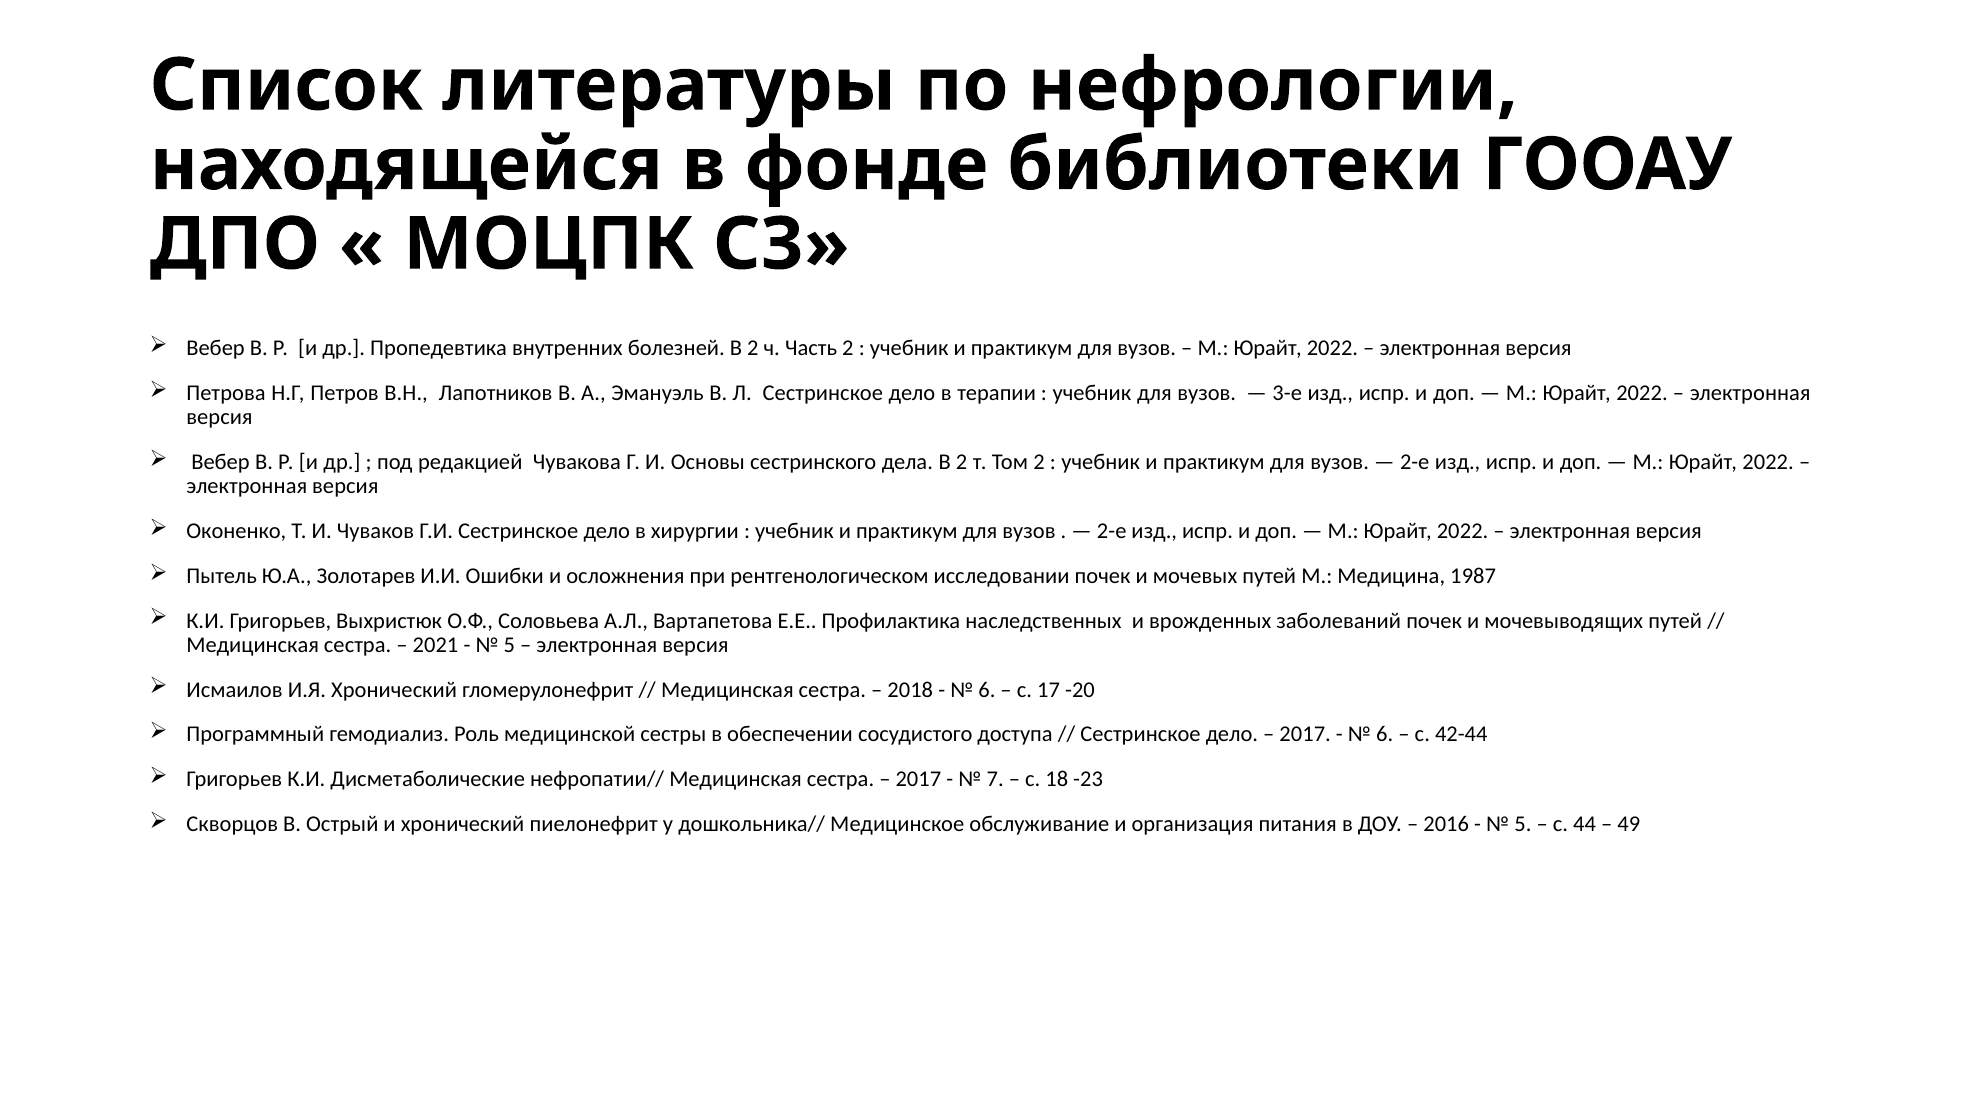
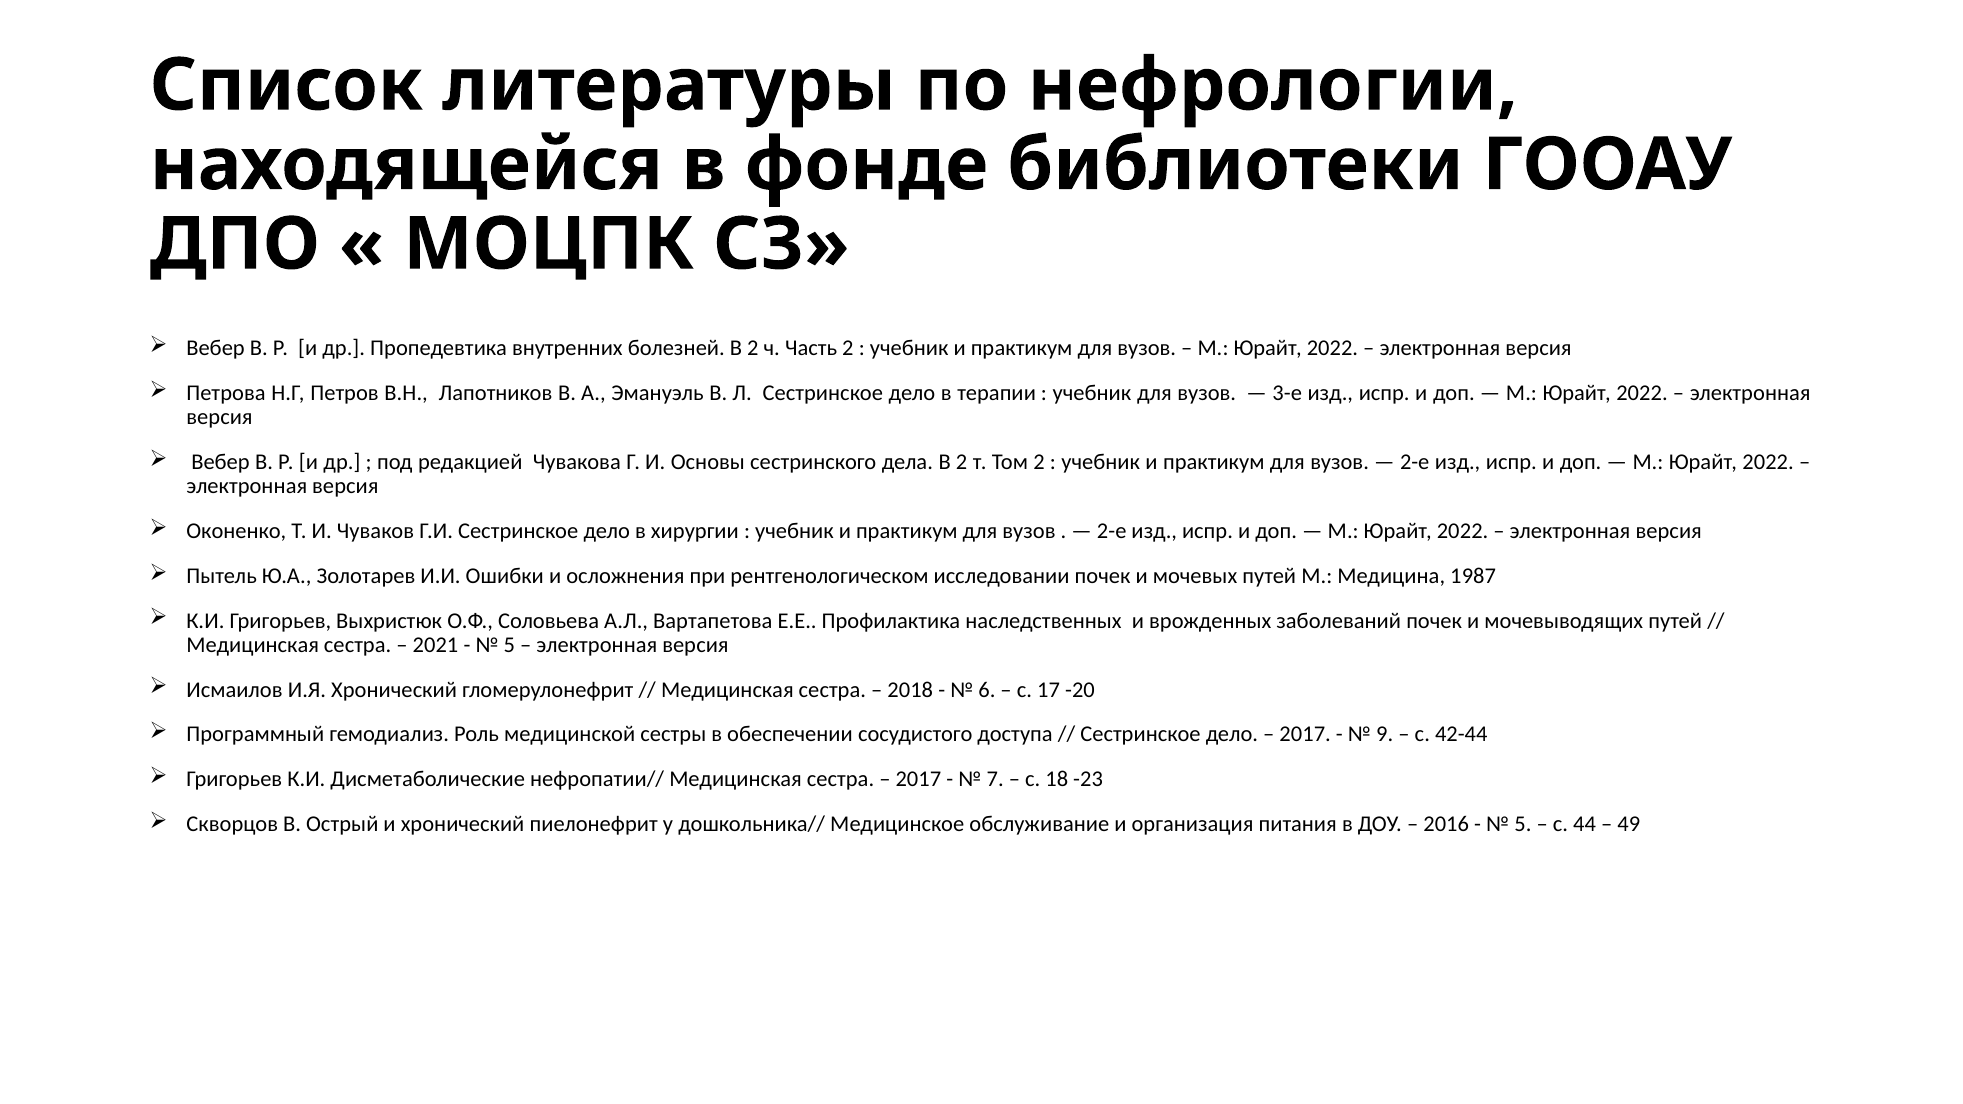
6 at (1385, 735): 6 -> 9
